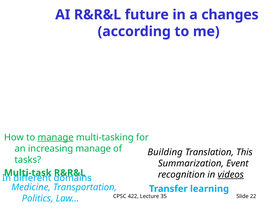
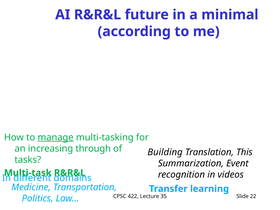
changes: changes -> minimal
increasing manage: manage -> through
videos underline: present -> none
